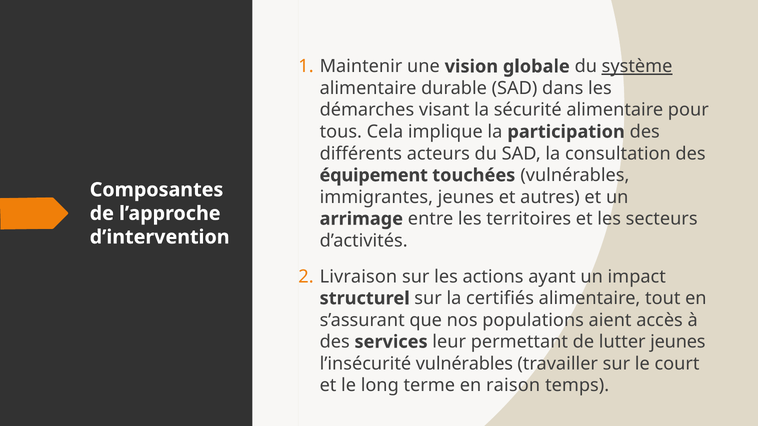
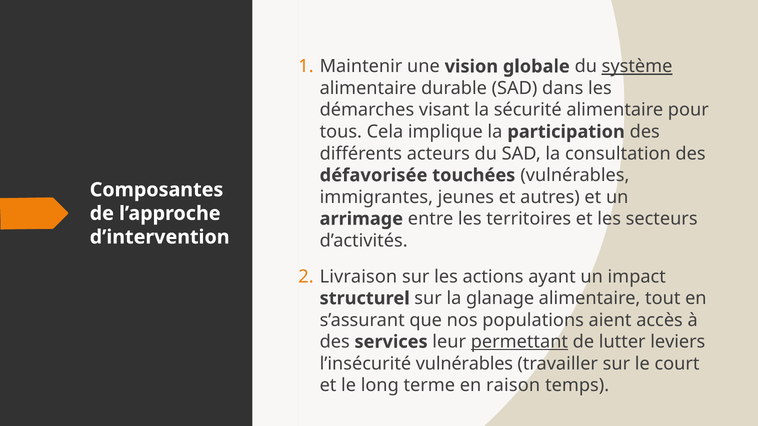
équipement: équipement -> défavorisée
certifiés: certifiés -> glanage
permettant underline: none -> present
lutter jeunes: jeunes -> leviers
